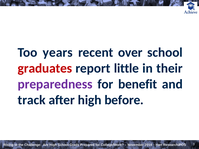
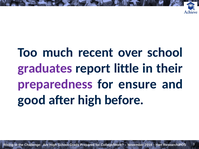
years: years -> much
graduates colour: red -> purple
benefit: benefit -> ensure
track: track -> good
